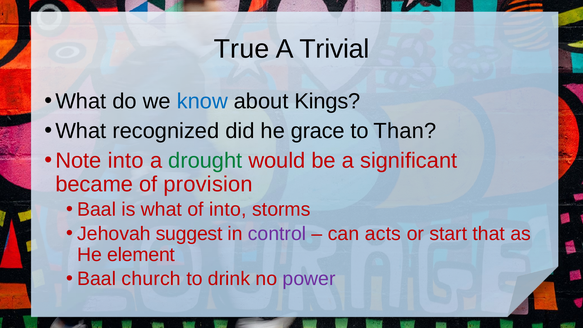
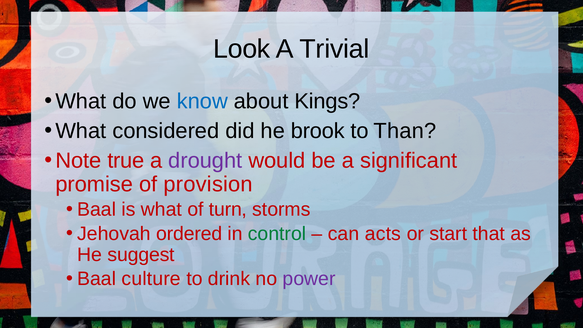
True: True -> Look
recognized: recognized -> considered
grace: grace -> brook
Note into: into -> true
drought colour: green -> purple
became: became -> promise
of into: into -> turn
suggest: suggest -> ordered
control colour: purple -> green
element: element -> suggest
church: church -> culture
